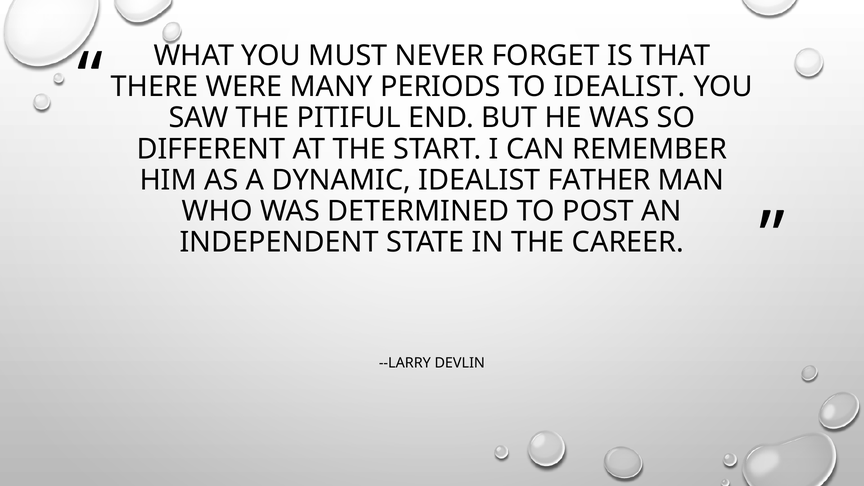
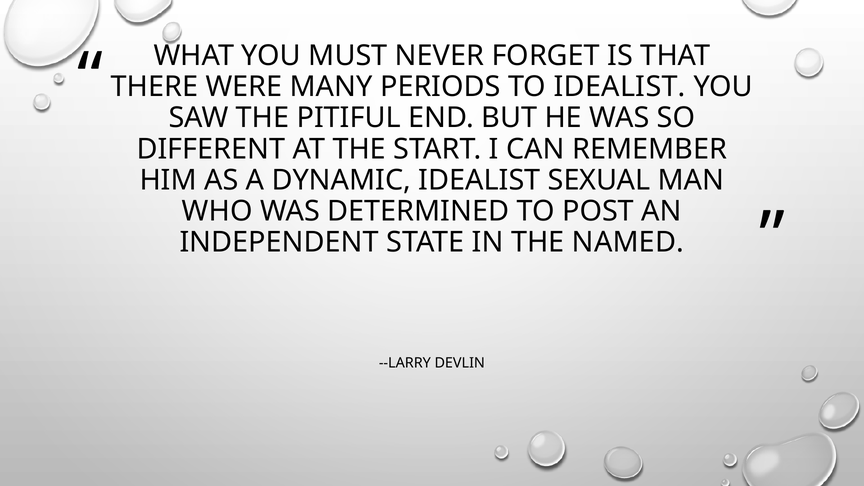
FATHER: FATHER -> SEXUAL
CAREER: CAREER -> NAMED
